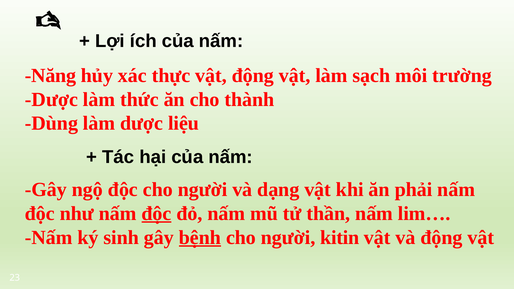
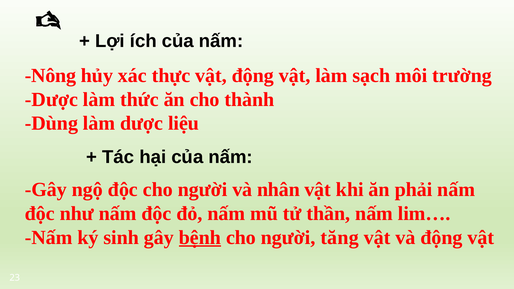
Năng: Năng -> Nông
dạng: dạng -> nhân
độc at (157, 214) underline: present -> none
kitin: kitin -> tăng
